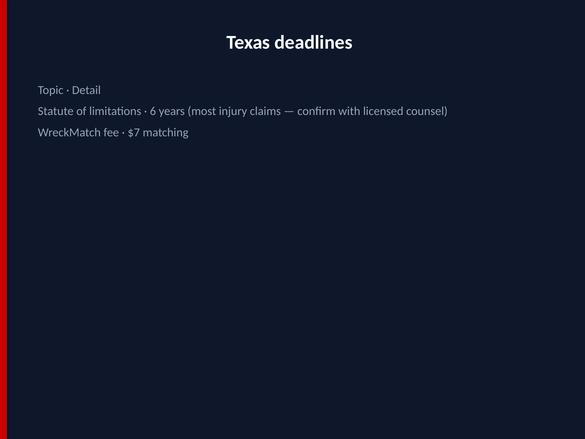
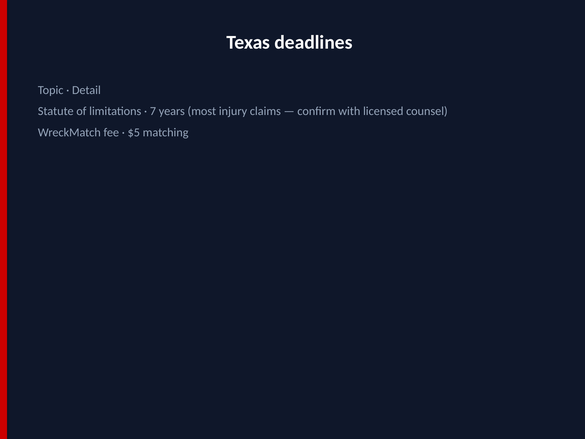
6: 6 -> 7
$7: $7 -> $5
